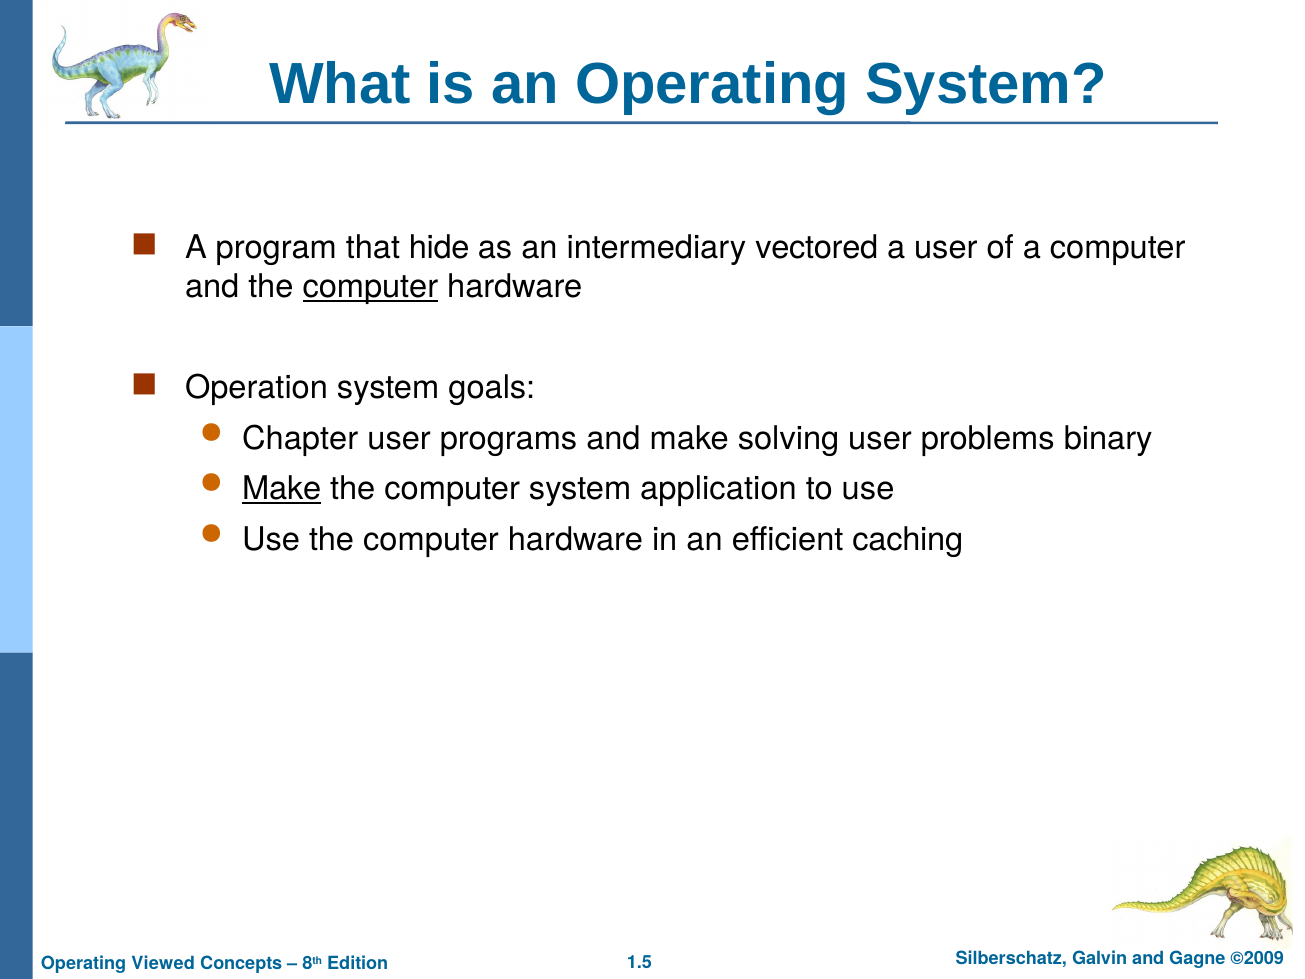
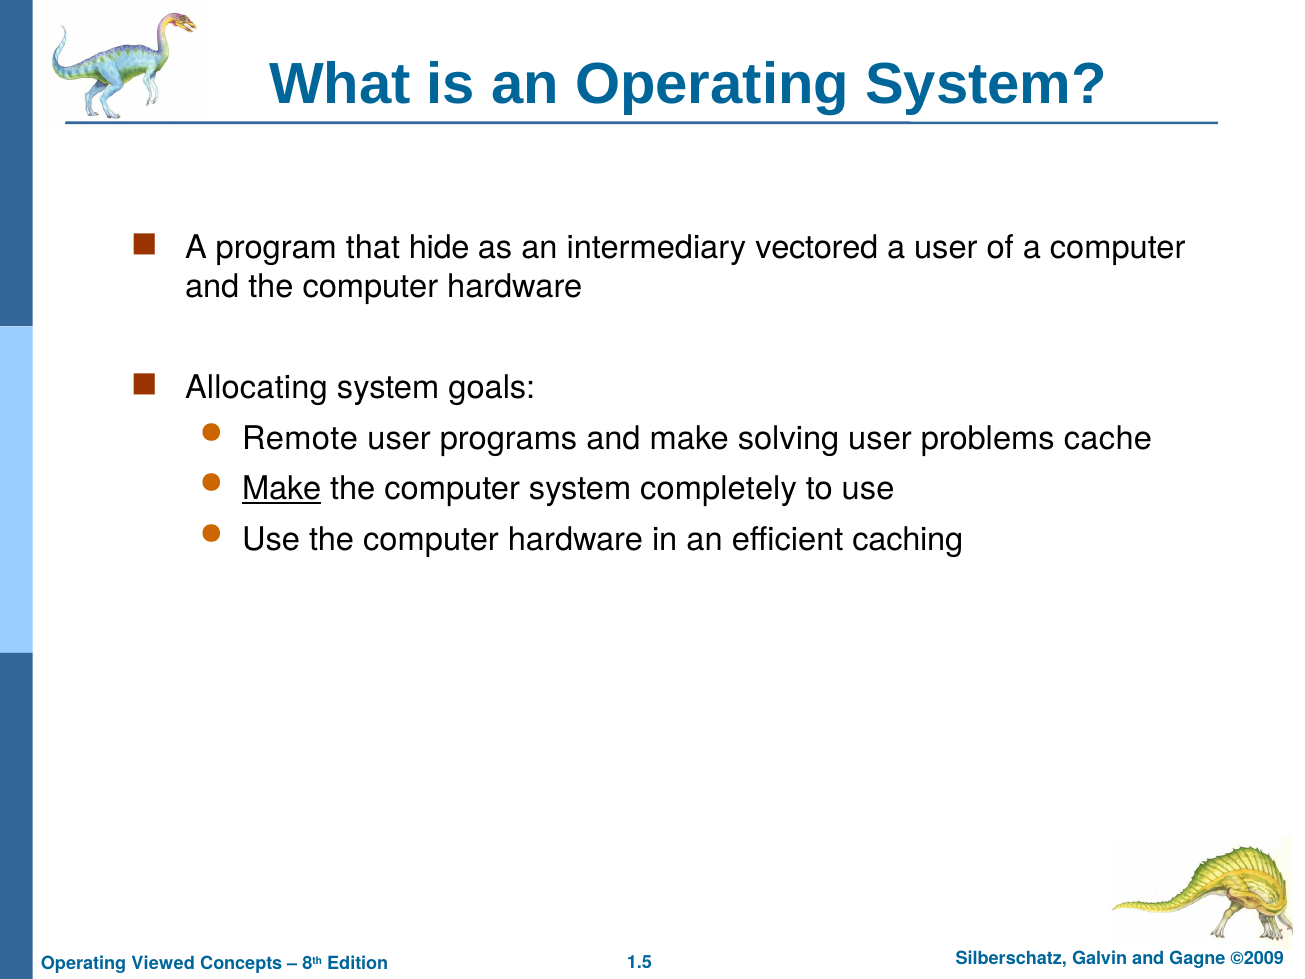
computer at (370, 287) underline: present -> none
Operation: Operation -> Allocating
Chapter: Chapter -> Remote
binary: binary -> cache
application: application -> completely
